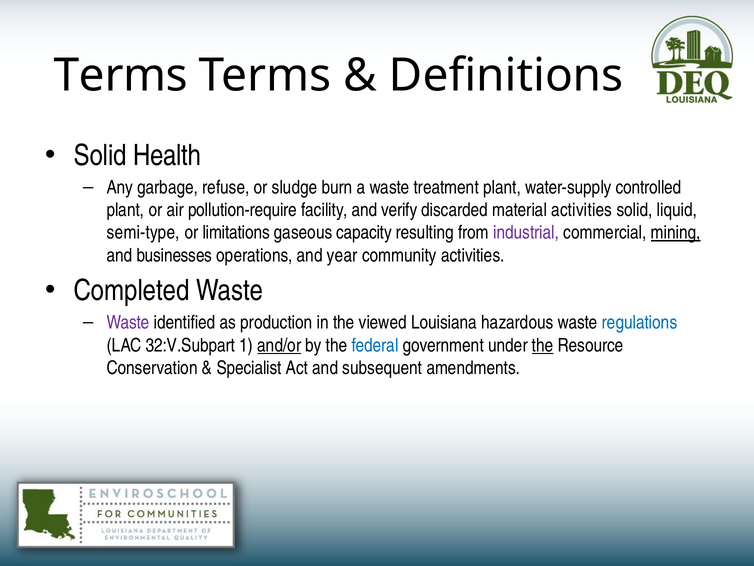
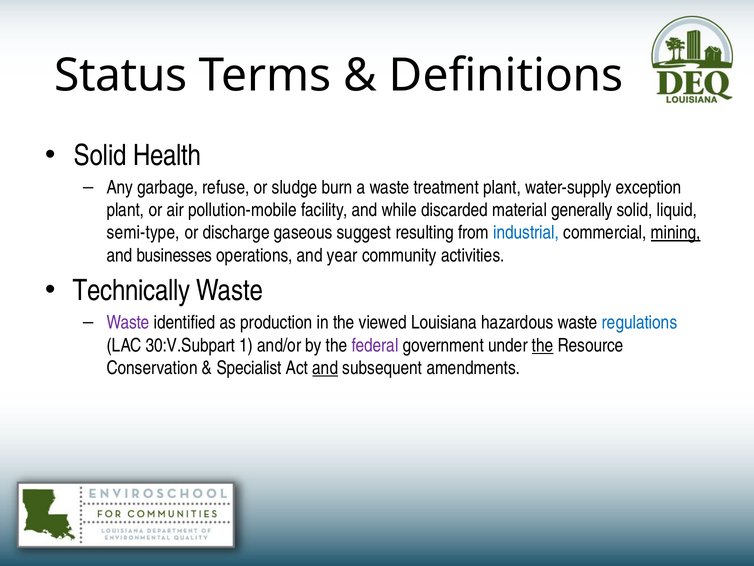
Terms at (121, 75): Terms -> Status
controlled: controlled -> exception
pollution-require: pollution-require -> pollution-mobile
verify: verify -> while
material activities: activities -> generally
limitations: limitations -> discharge
capacity: capacity -> suggest
industrial colour: purple -> blue
Completed: Completed -> Technically
32:V.Subpart: 32:V.Subpart -> 30:V.Subpart
and/or underline: present -> none
federal colour: blue -> purple
and at (325, 368) underline: none -> present
